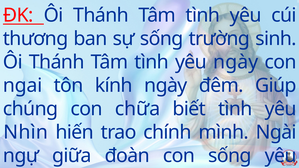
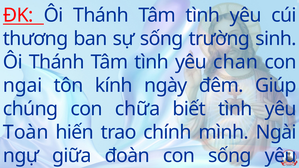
yêu ngày: ngày -> chan
Nhìn: Nhìn -> Toàn
